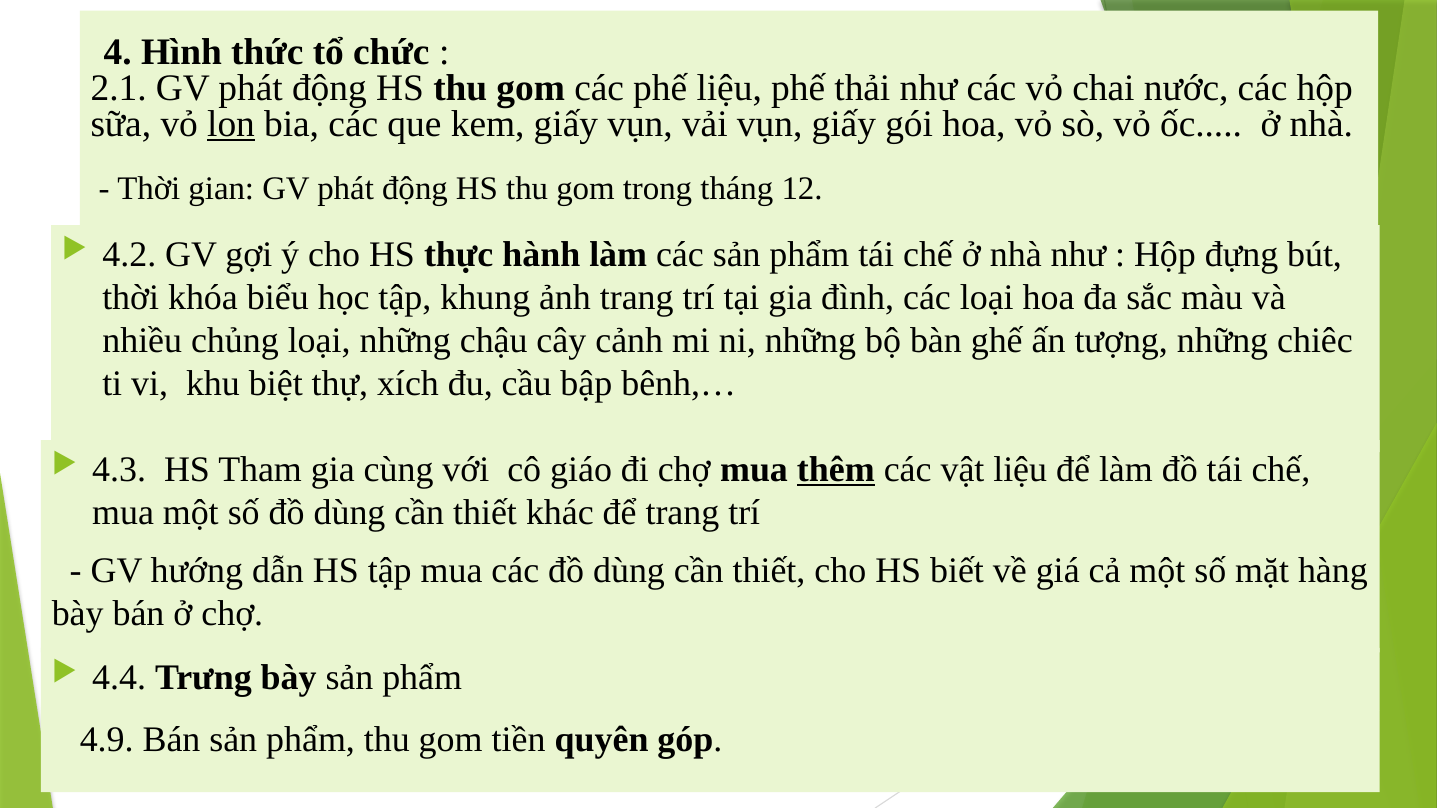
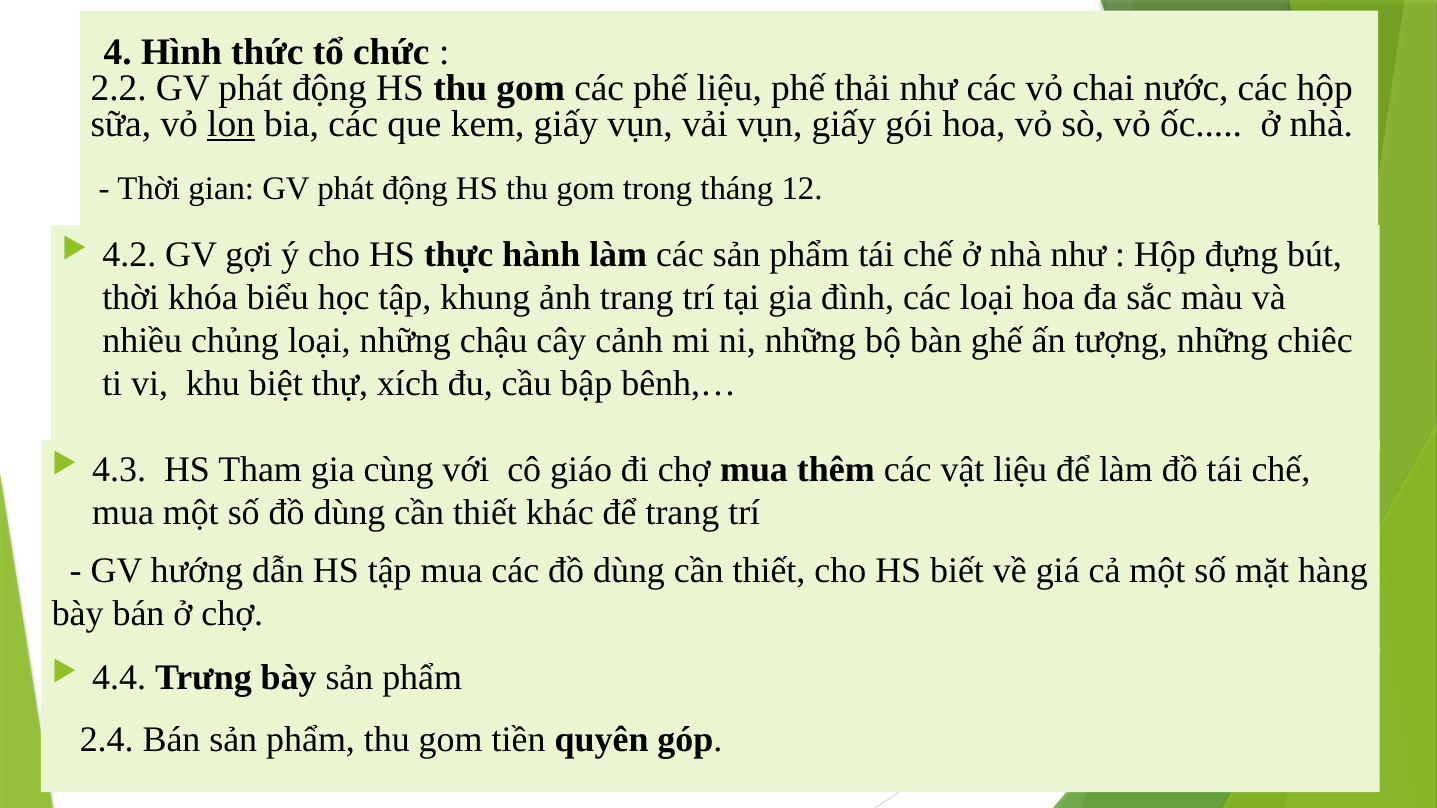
2.1: 2.1 -> 2.2
thêm underline: present -> none
4.9: 4.9 -> 2.4
